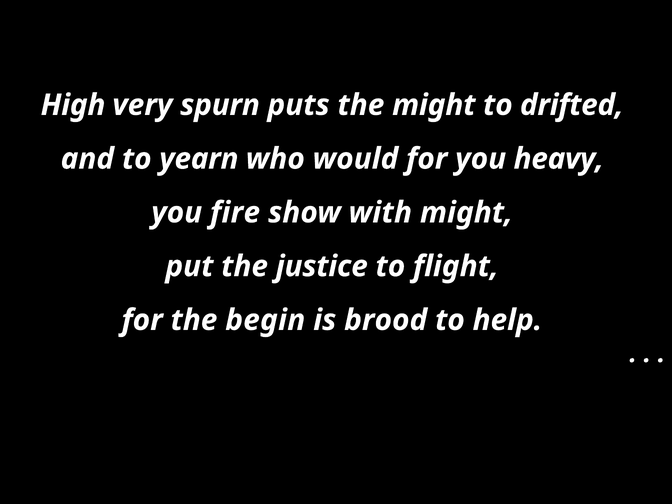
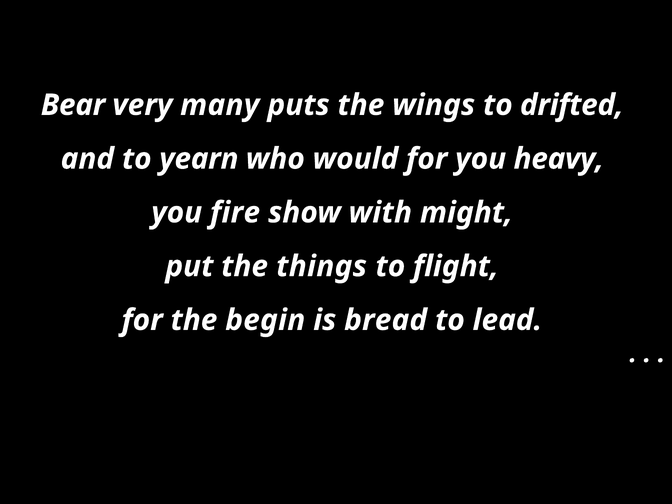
High: High -> Bear
spurn: spurn -> many
the might: might -> wings
justice: justice -> things
brood: brood -> bread
help: help -> lead
